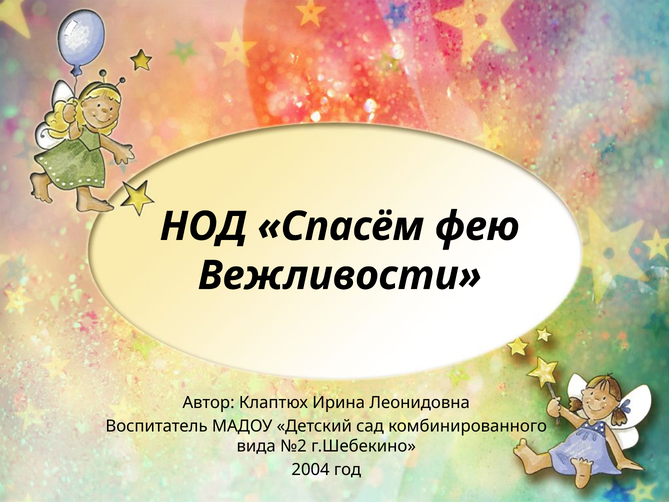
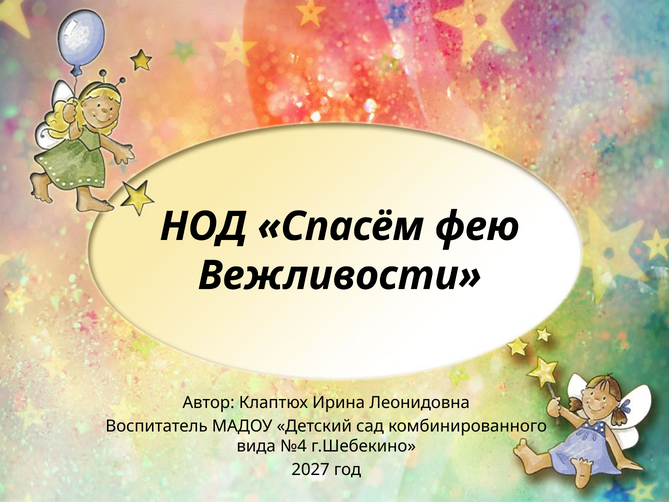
№2: №2 -> №4
2004: 2004 -> 2027
